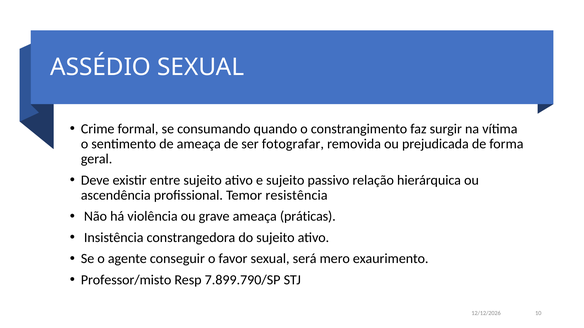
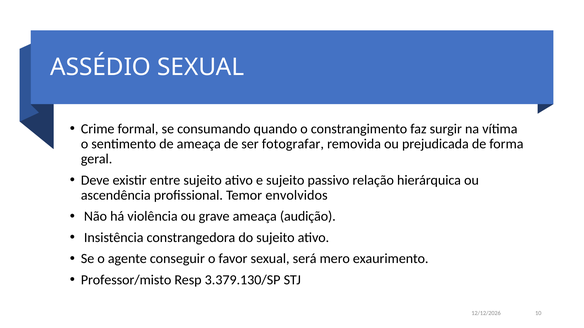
resistência: resistência -> envolvidos
práticas: práticas -> audição
7.899.790/SP: 7.899.790/SP -> 3.379.130/SP
